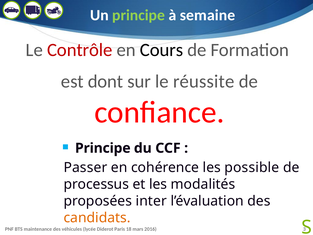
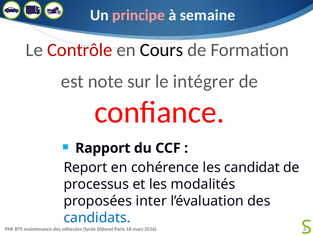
principe at (139, 15) colour: light green -> pink
dont: dont -> note
réussite: réussite -> intégrer
Principe at (103, 148): Principe -> Rapport
Passer: Passer -> Report
possible: possible -> candidat
candidats colour: orange -> blue
